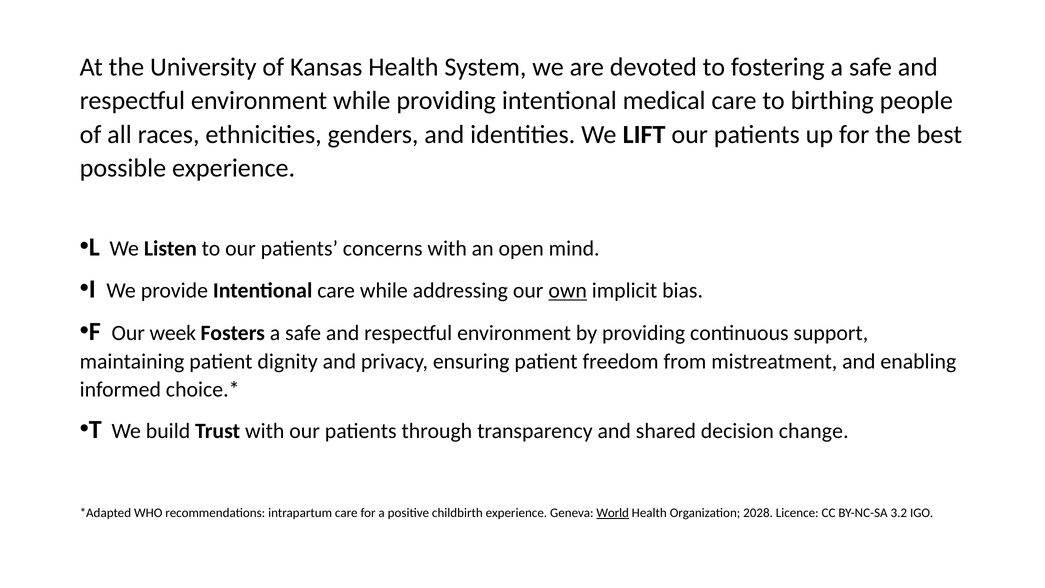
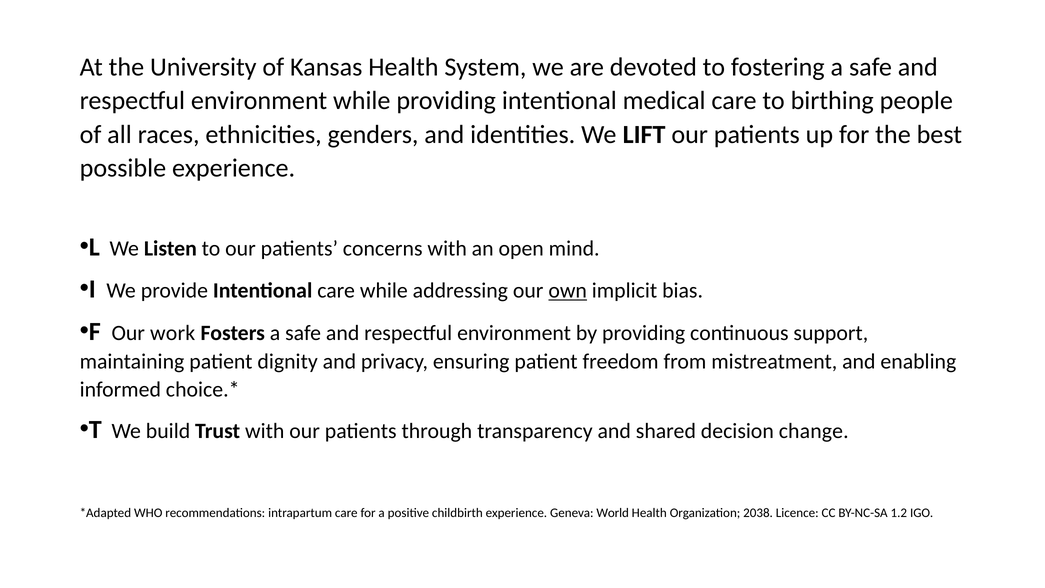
week: week -> work
World underline: present -> none
2028: 2028 -> 2038
3.2: 3.2 -> 1.2
